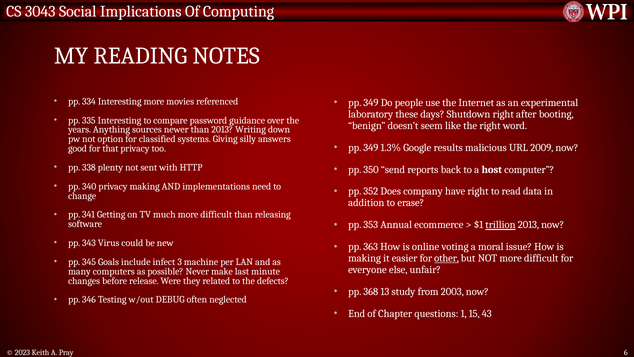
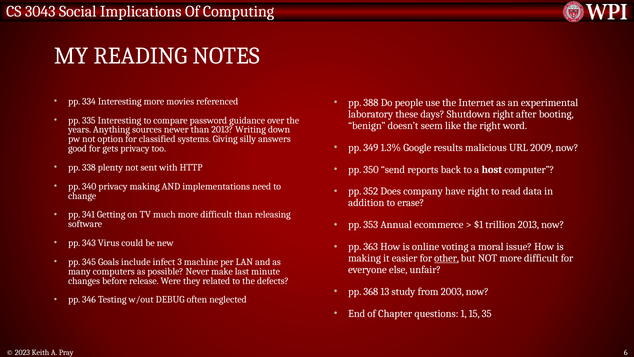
349 at (371, 103): 349 -> 388
that: that -> gets
trillion underline: present -> none
43: 43 -> 35
